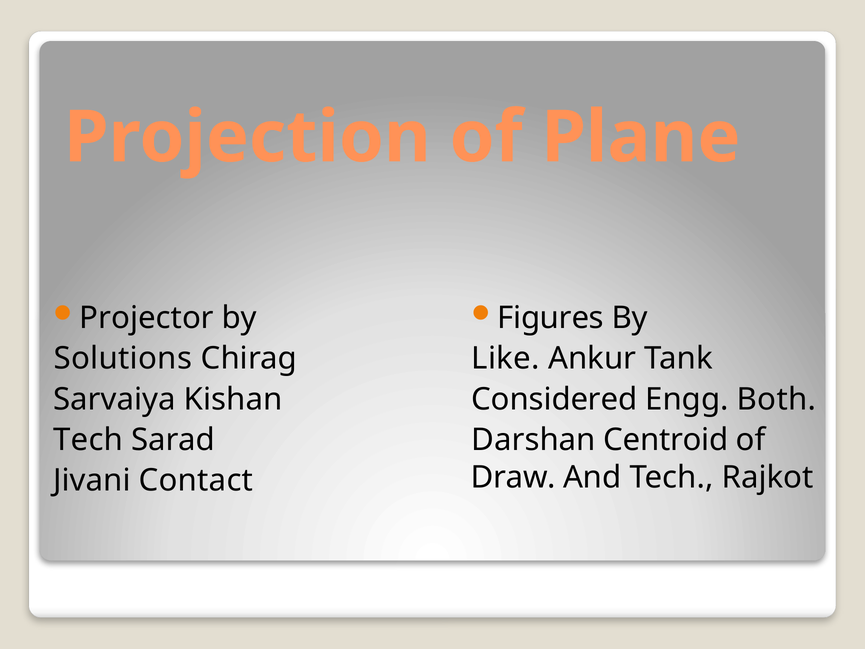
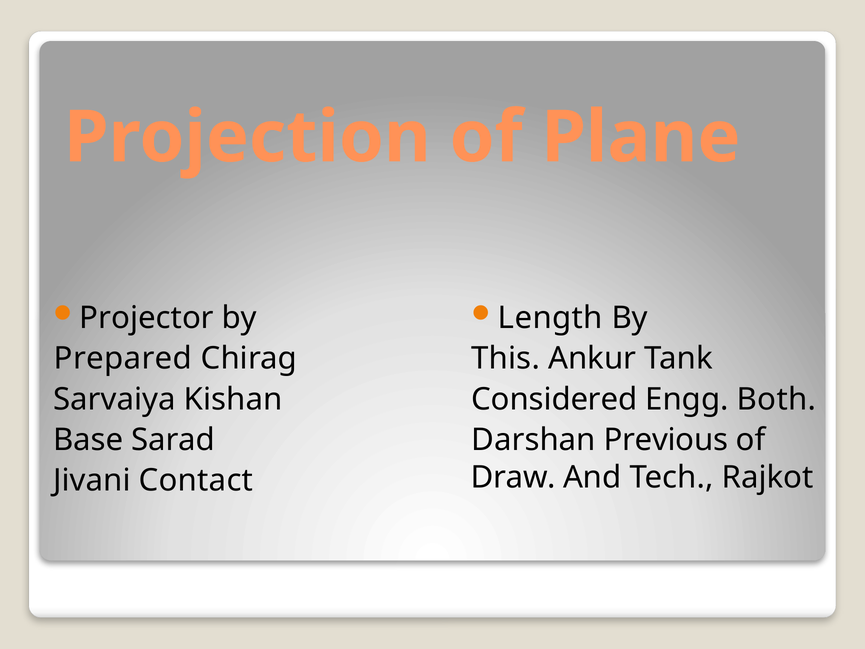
Figures: Figures -> Length
Solutions: Solutions -> Prepared
Like: Like -> This
Tech at (88, 440): Tech -> Base
Centroid: Centroid -> Previous
